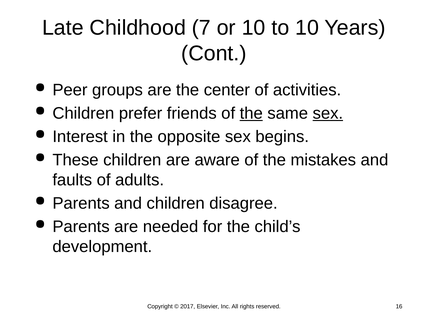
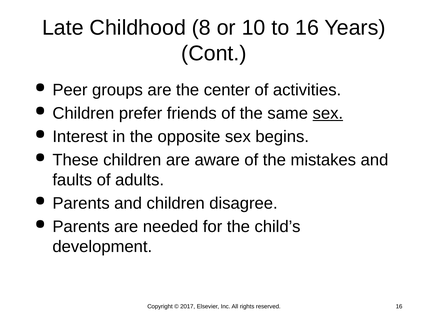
7: 7 -> 8
to 10: 10 -> 16
the at (251, 113) underline: present -> none
